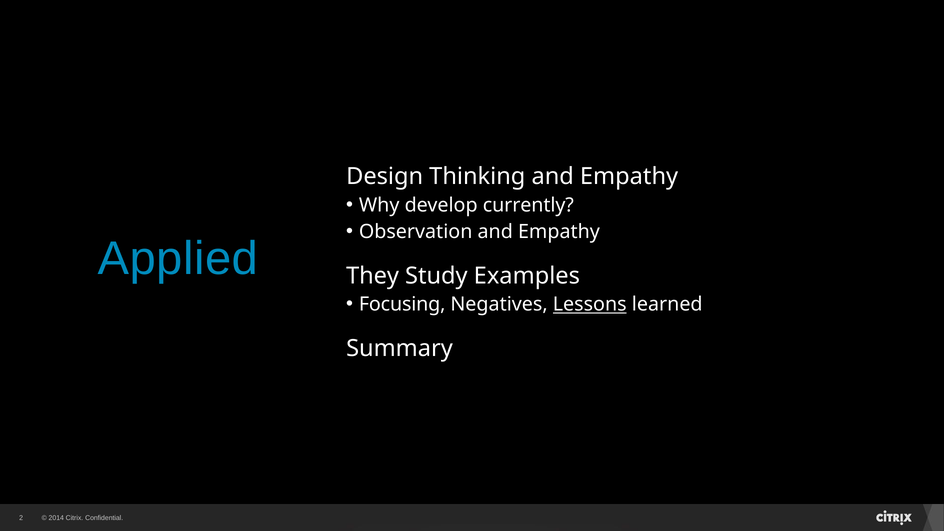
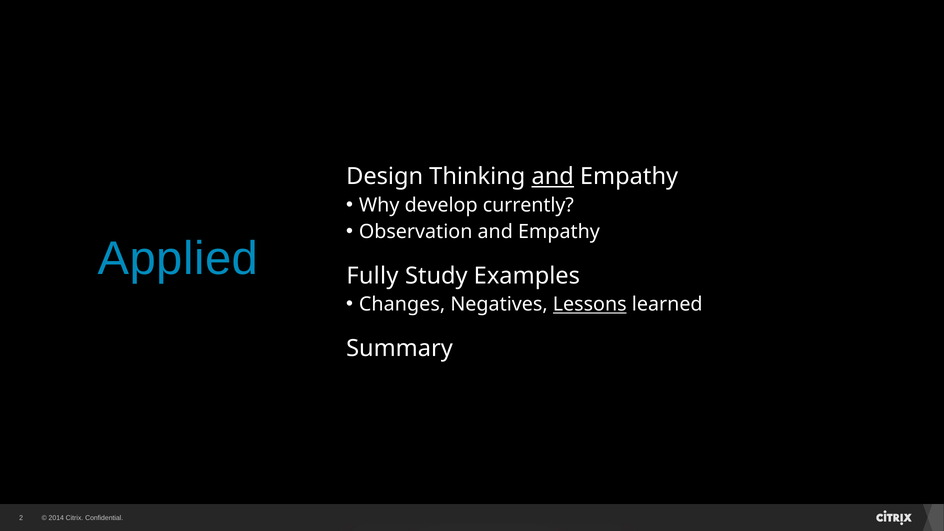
and at (553, 177) underline: none -> present
They: They -> Fully
Focusing: Focusing -> Changes
